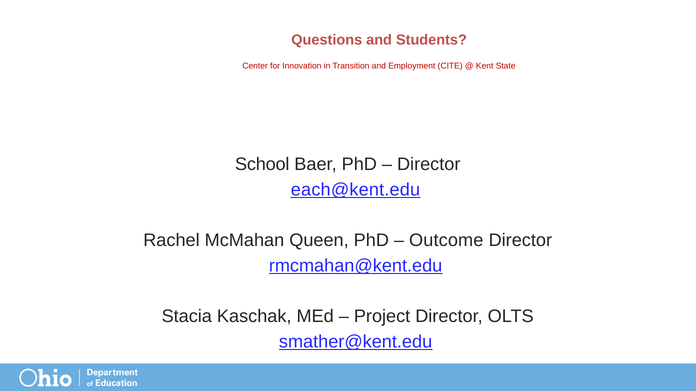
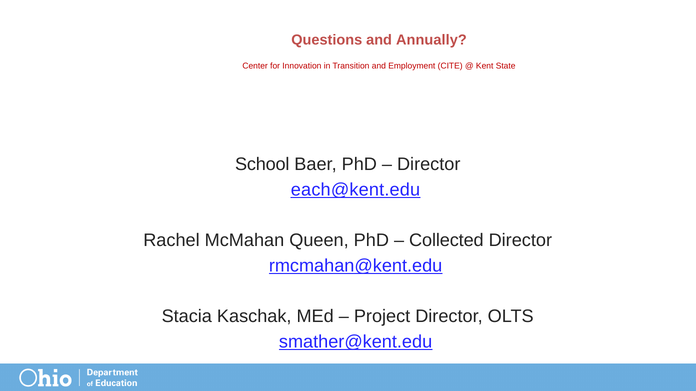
Students: Students -> Annually
Outcome: Outcome -> Collected
